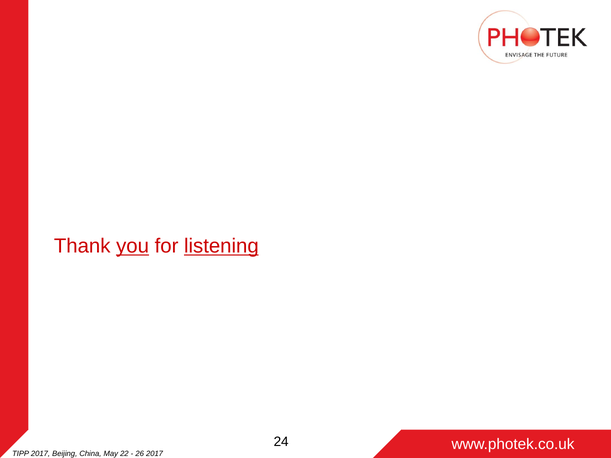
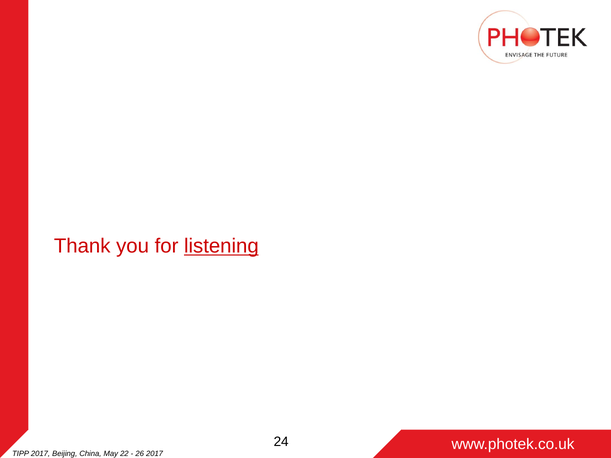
you underline: present -> none
